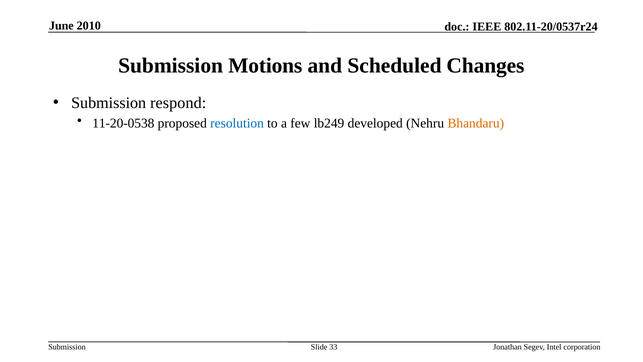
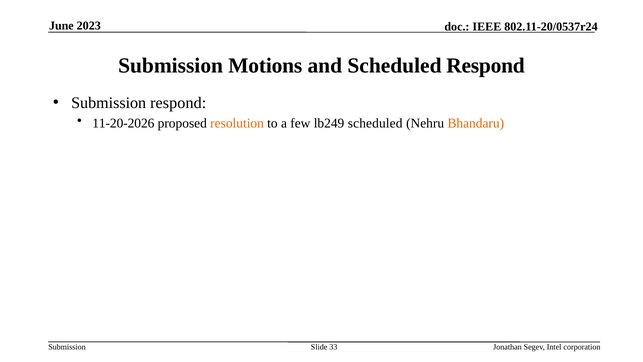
2010: 2010 -> 2023
Scheduled Changes: Changes -> Respond
11-20-0538: 11-20-0538 -> 11-20-2026
resolution colour: blue -> orange
lb249 developed: developed -> scheduled
